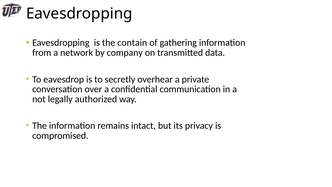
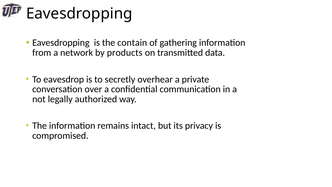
company: company -> products
